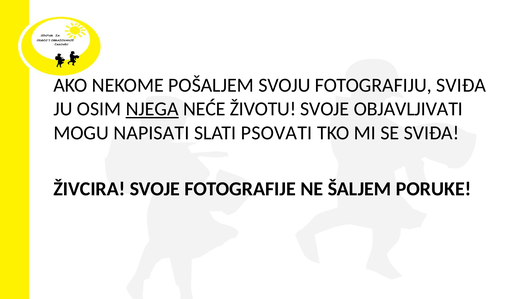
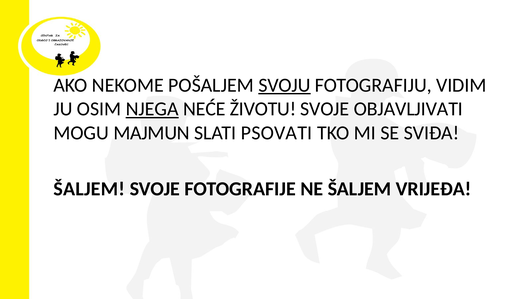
SVOJU underline: none -> present
FOTOGRAFIJU SVIĐA: SVIĐA -> VIDIM
NAPISATI: NAPISATI -> MAJMUN
ŽIVCIRA at (89, 189): ŽIVCIRA -> ŠALJEM
PORUKE: PORUKE -> VRIJEĐA
